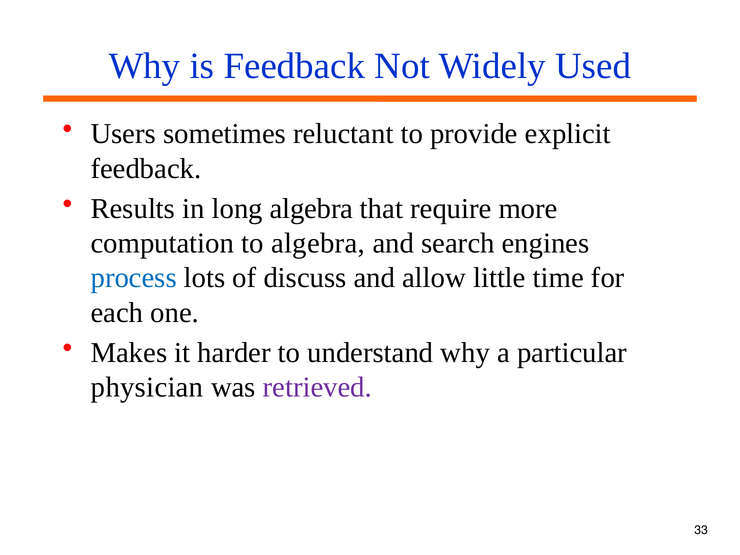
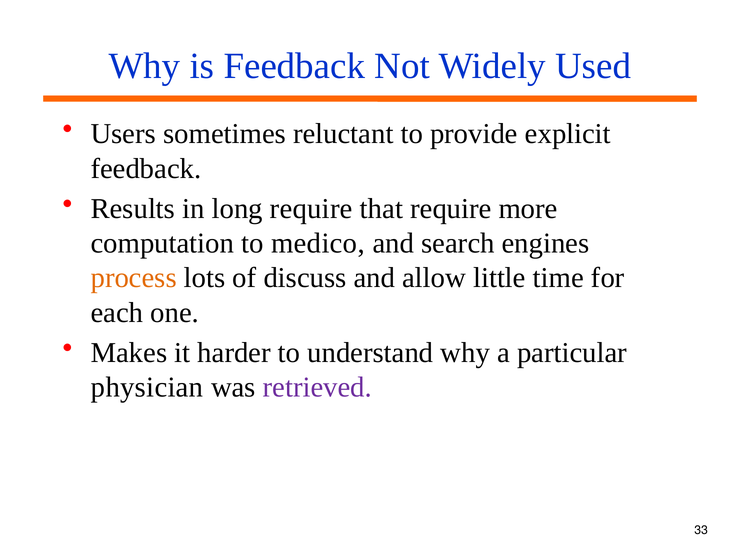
long algebra: algebra -> require
to algebra: algebra -> medico
process colour: blue -> orange
